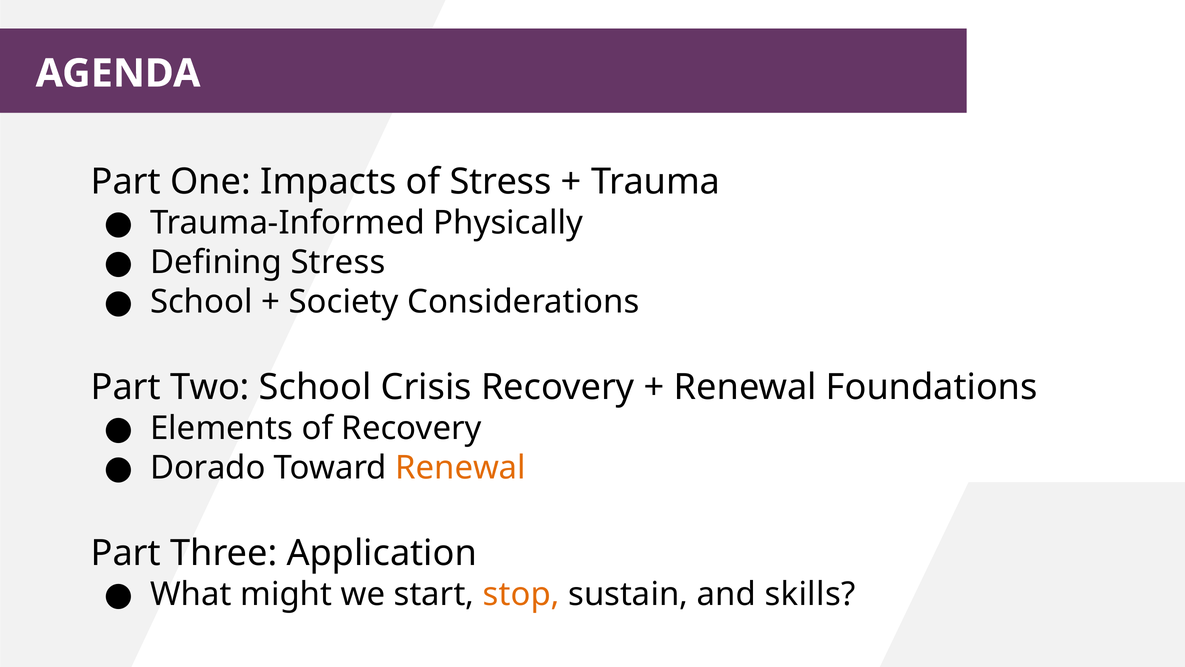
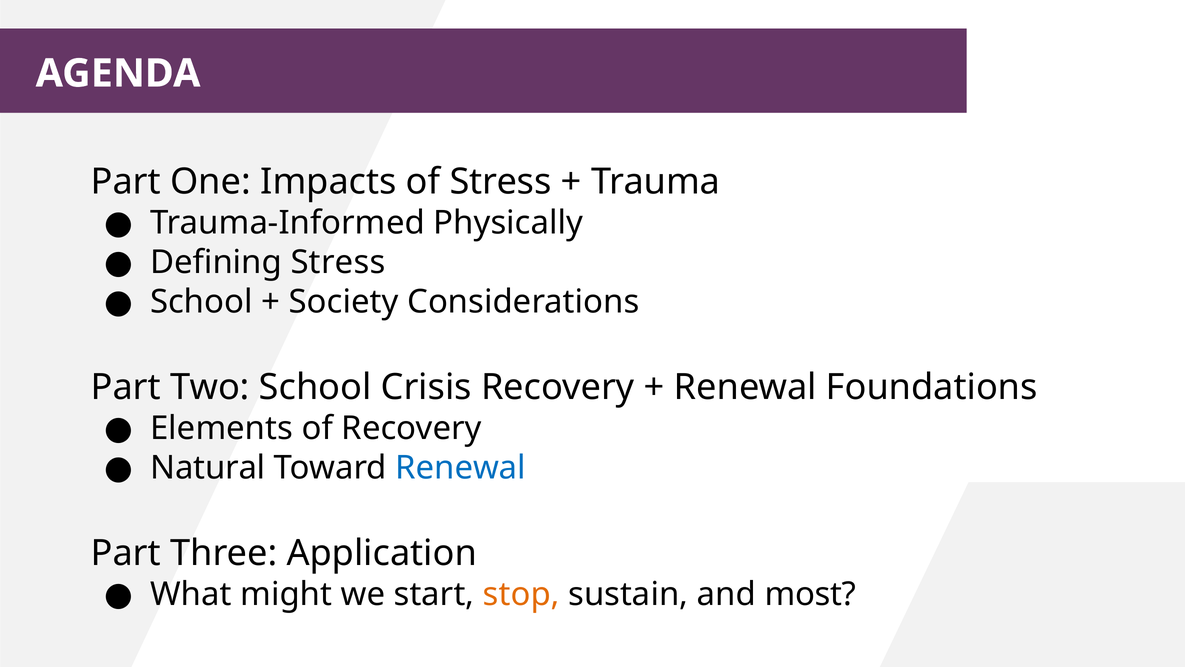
Dorado: Dorado -> Natural
Renewal at (461, 468) colour: orange -> blue
skills: skills -> most
